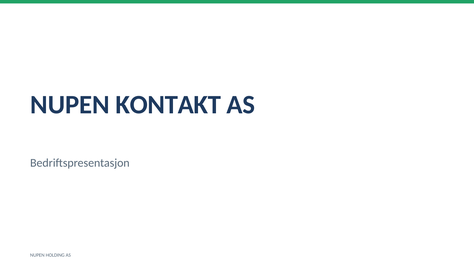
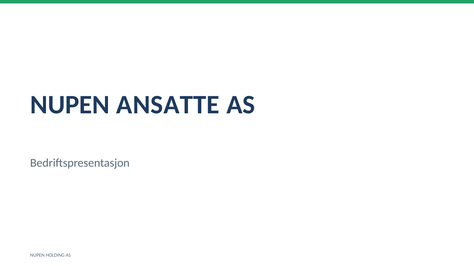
KONTAKT: KONTAKT -> ANSATTE
